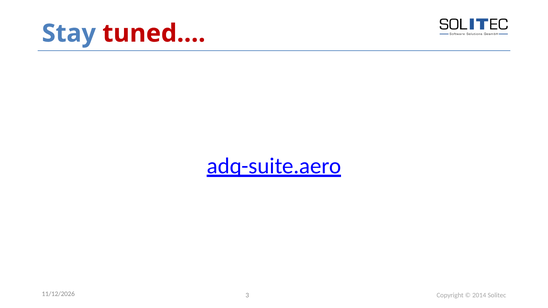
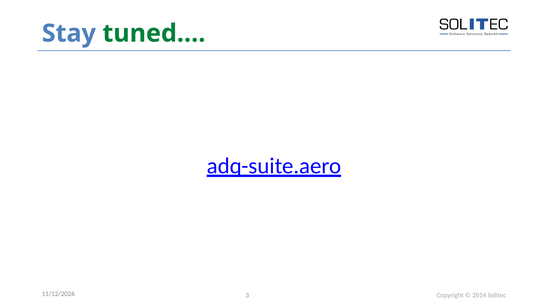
tuned… colour: red -> green
